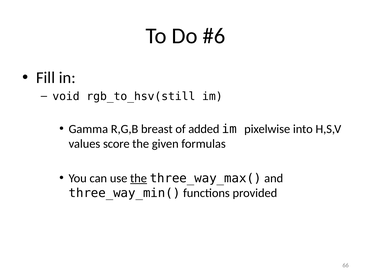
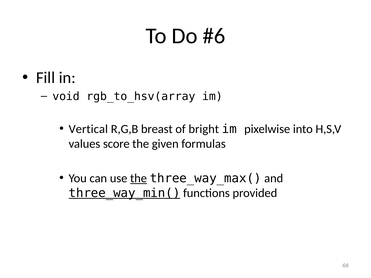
rgb_to_hsv(still: rgb_to_hsv(still -> rgb_to_hsv(array
Gamma: Gamma -> Vertical
added: added -> bright
three_way_min( underline: none -> present
